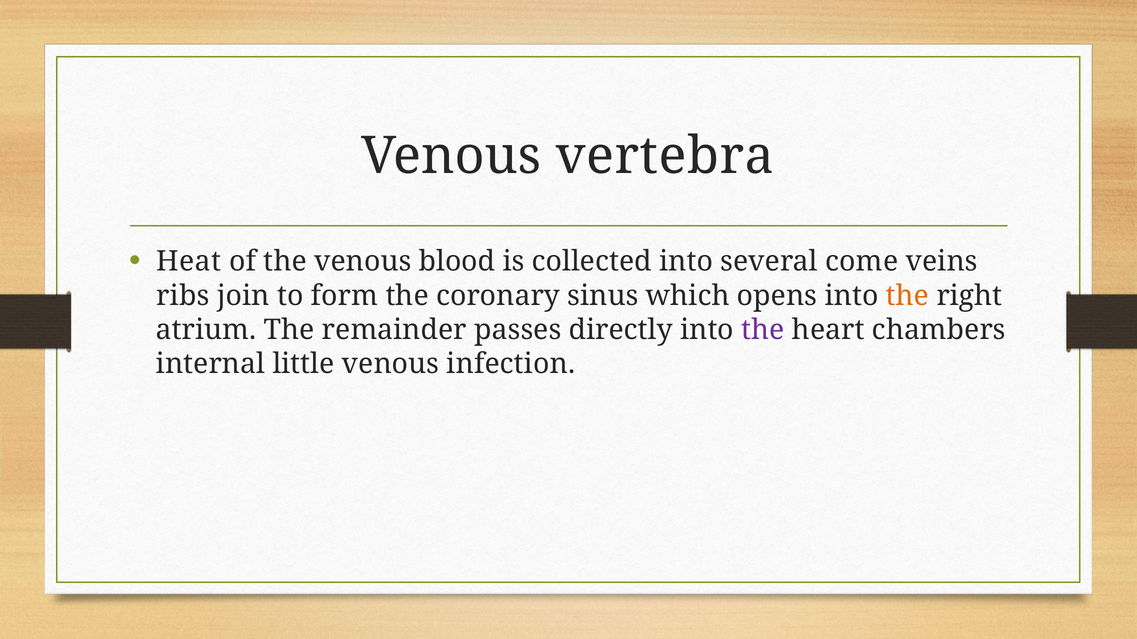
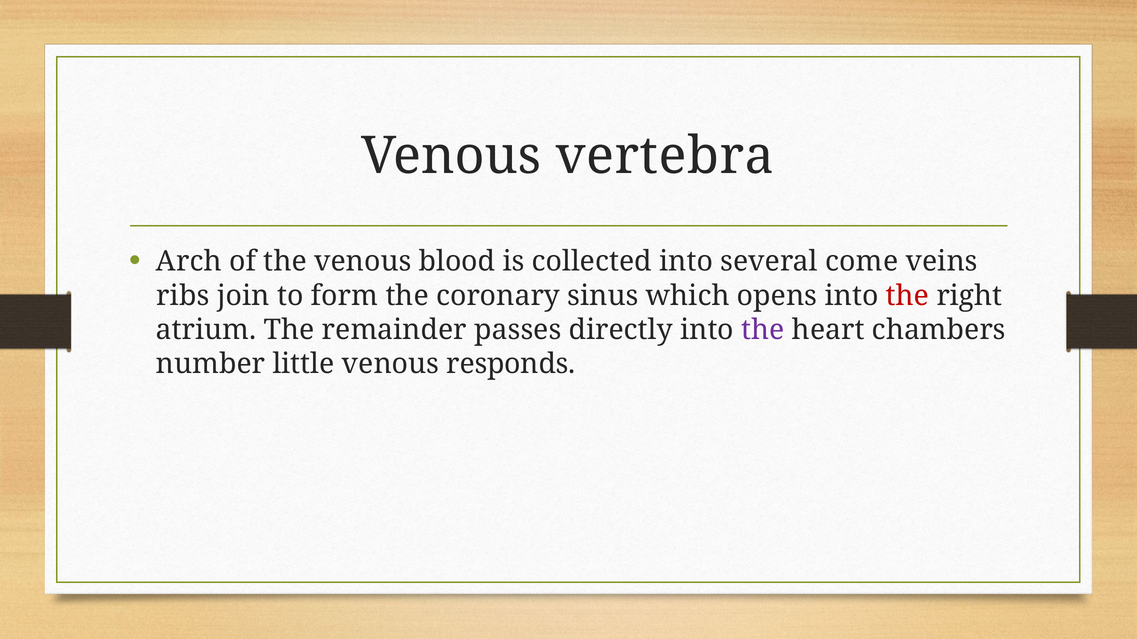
Heat: Heat -> Arch
the at (907, 296) colour: orange -> red
internal: internal -> number
infection: infection -> responds
